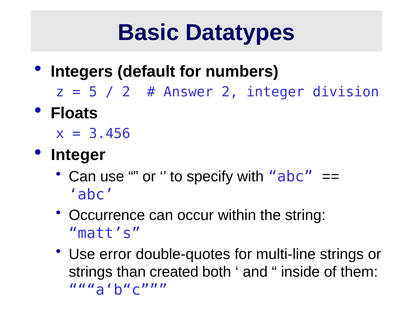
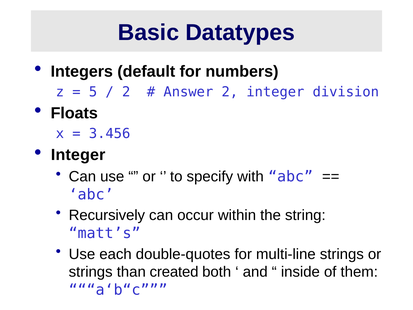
Occurrence: Occurrence -> Recursively
error: error -> each
